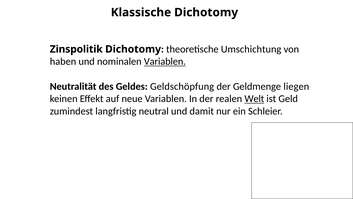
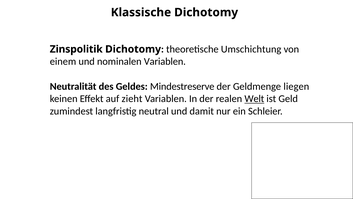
haben: haben -> einem
Variablen at (165, 61) underline: present -> none
Geldschöpfung: Geldschöpfung -> Mindestreserve
neue: neue -> zieht
